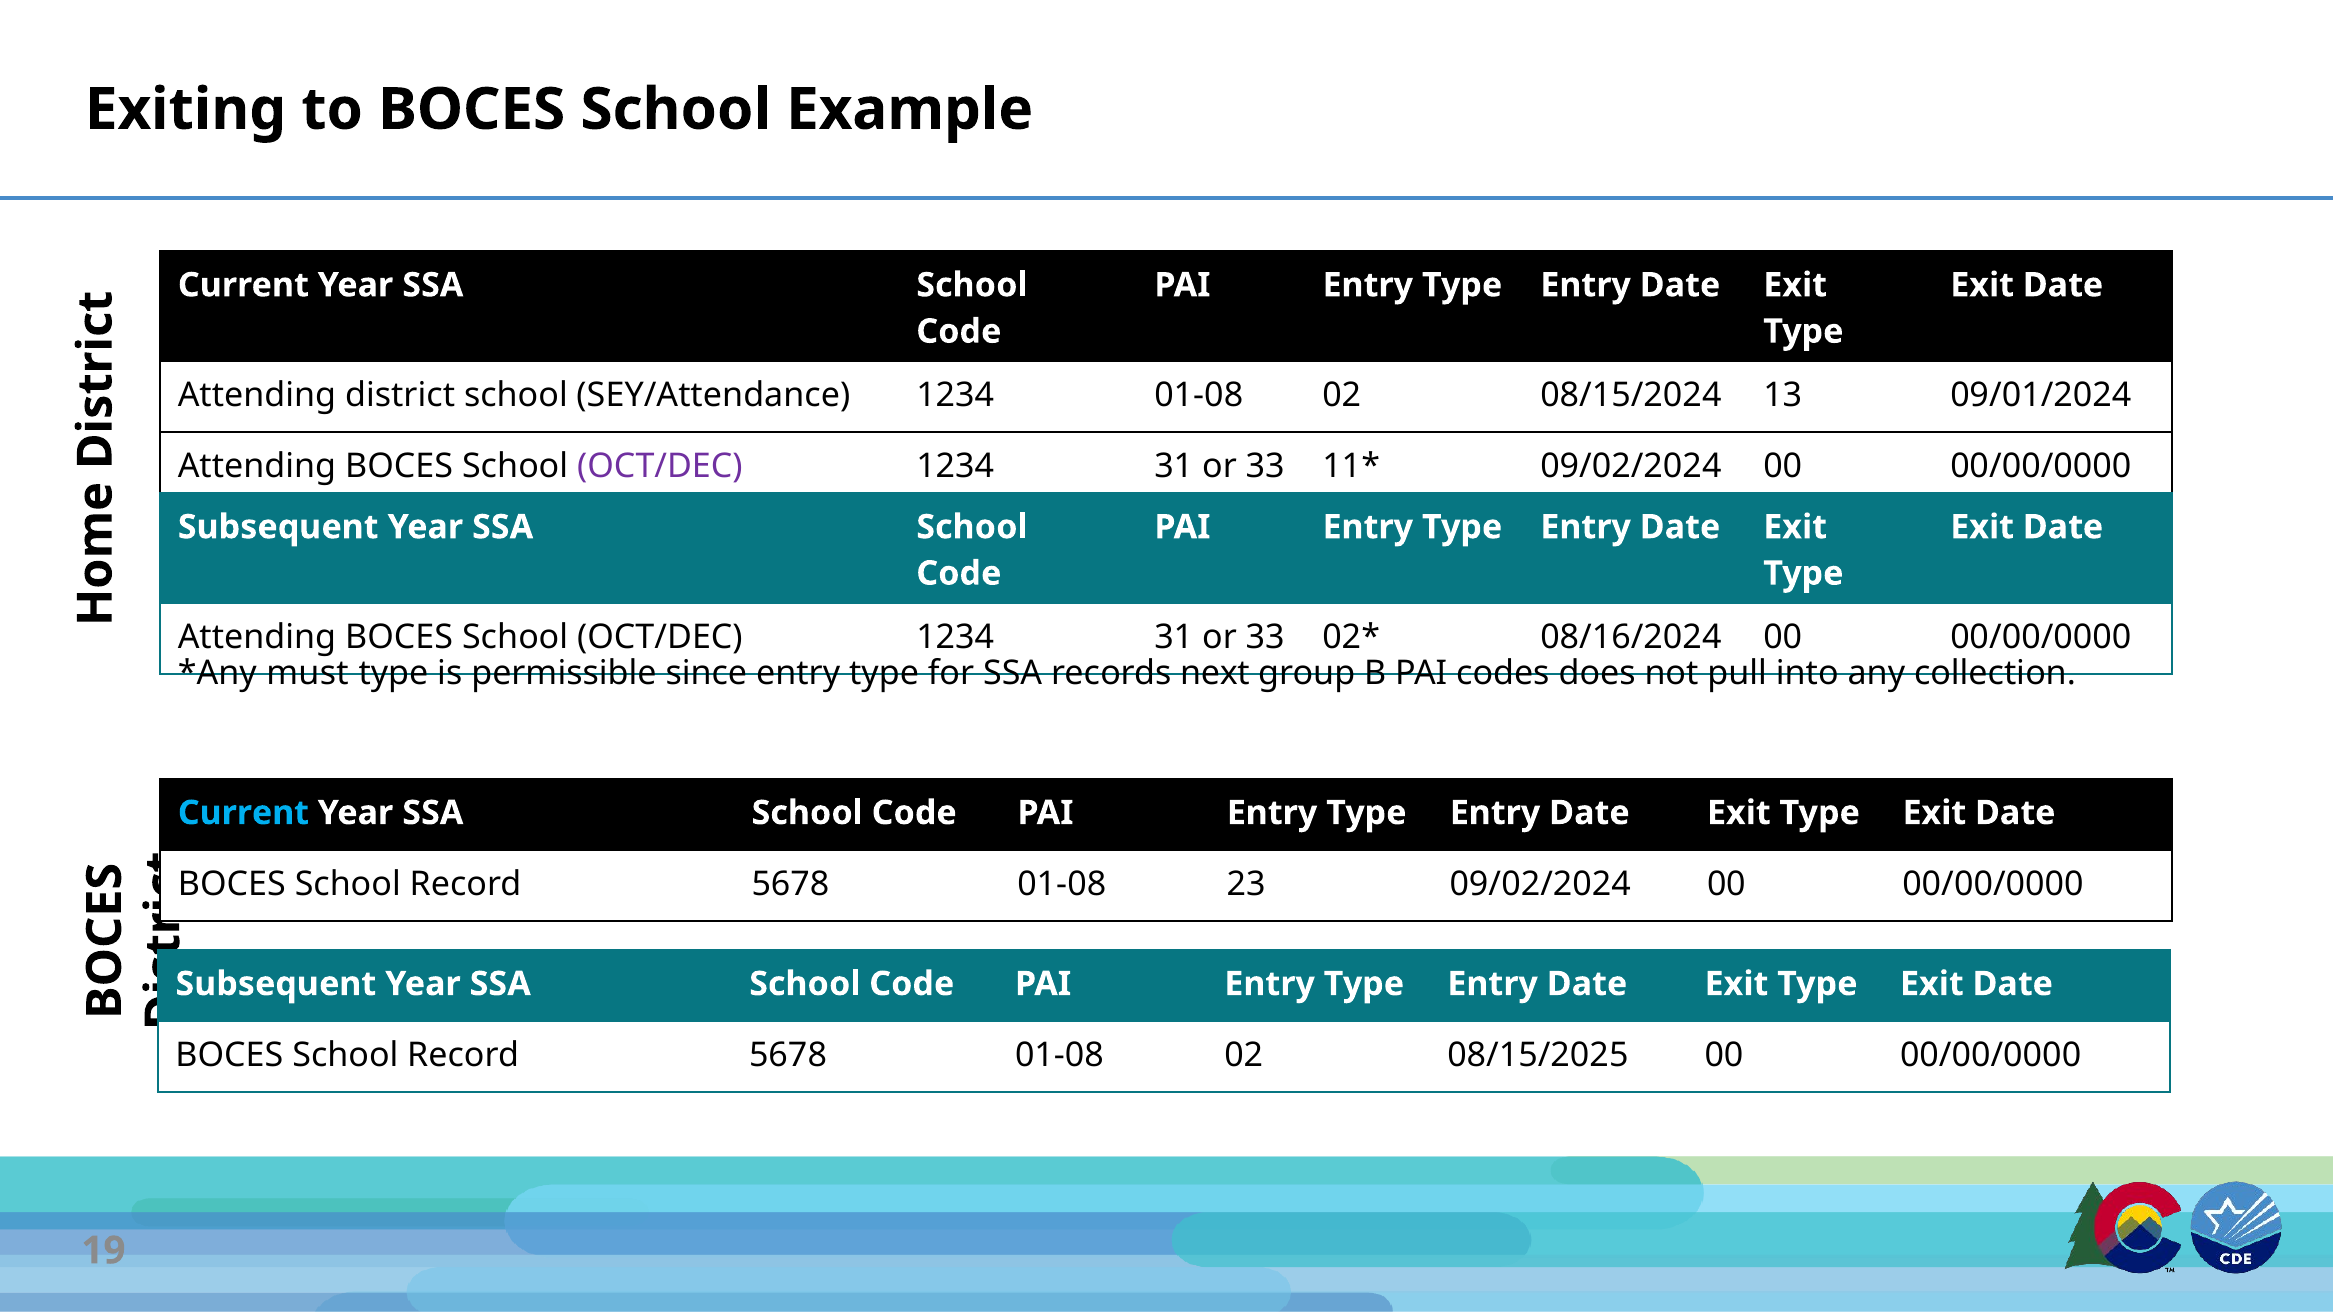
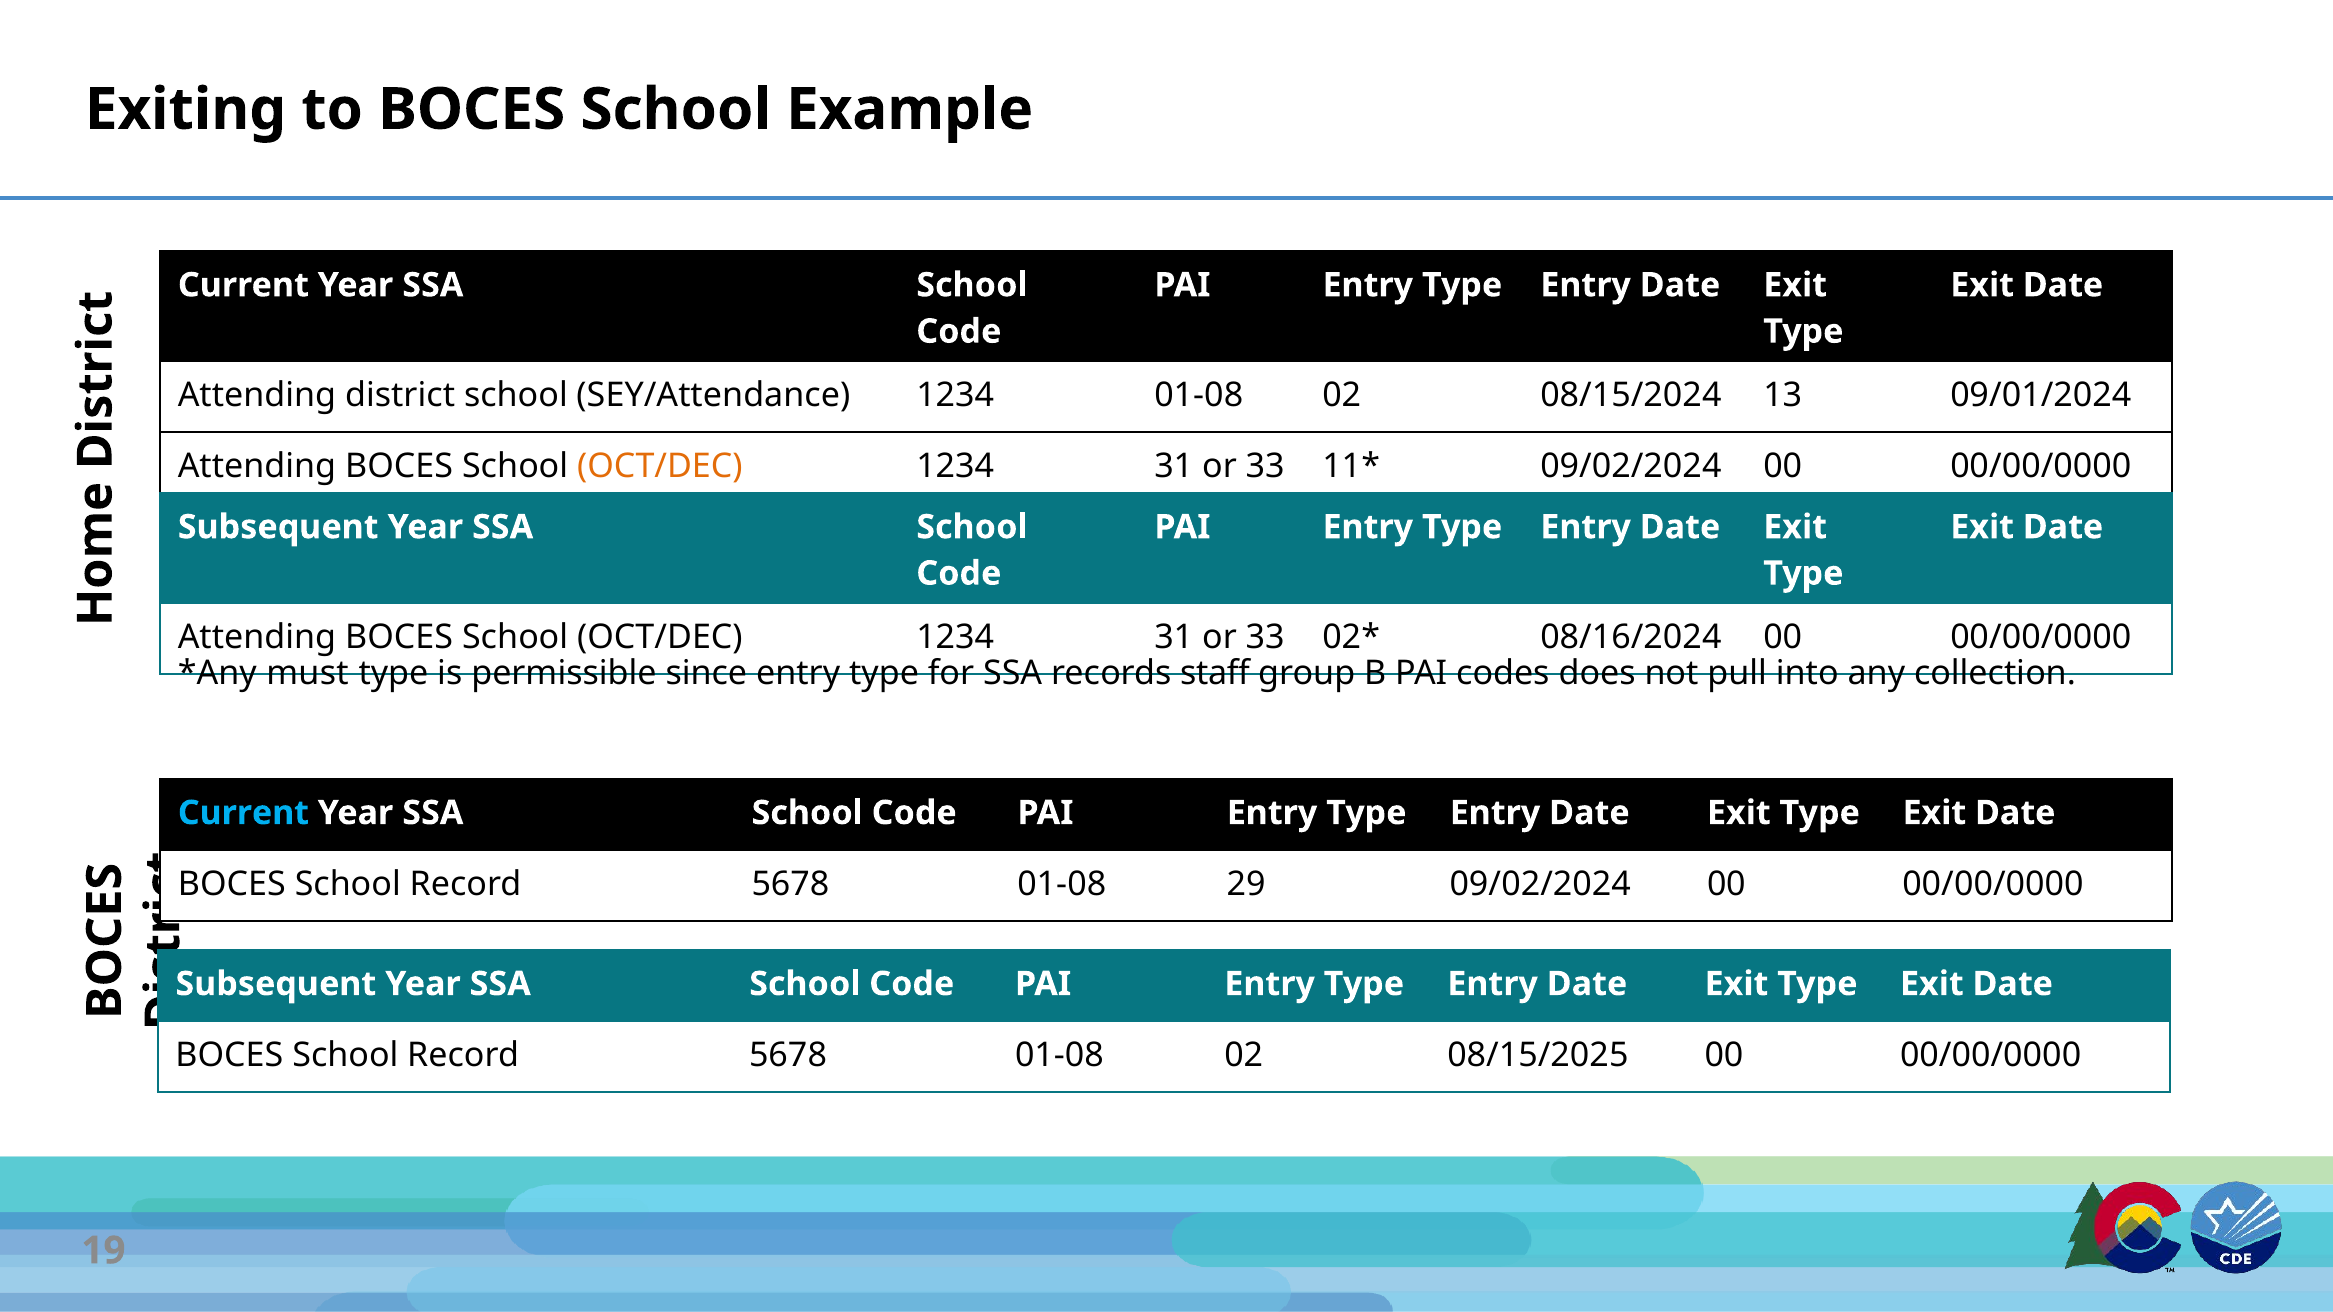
OCT/DEC at (660, 466) colour: purple -> orange
next: next -> staff
23: 23 -> 29
